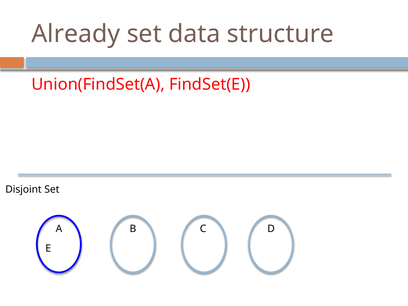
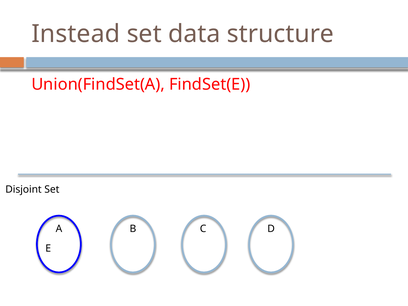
Already: Already -> Instead
